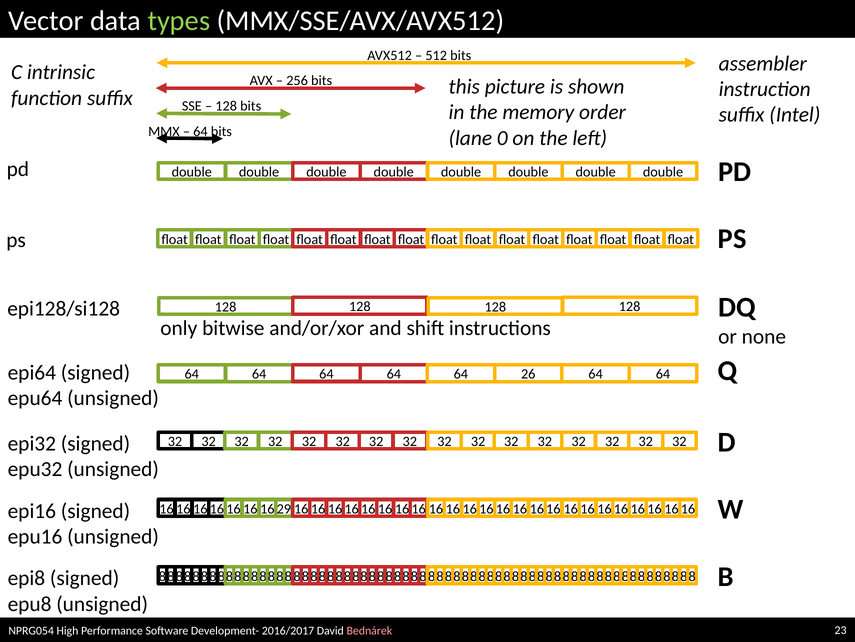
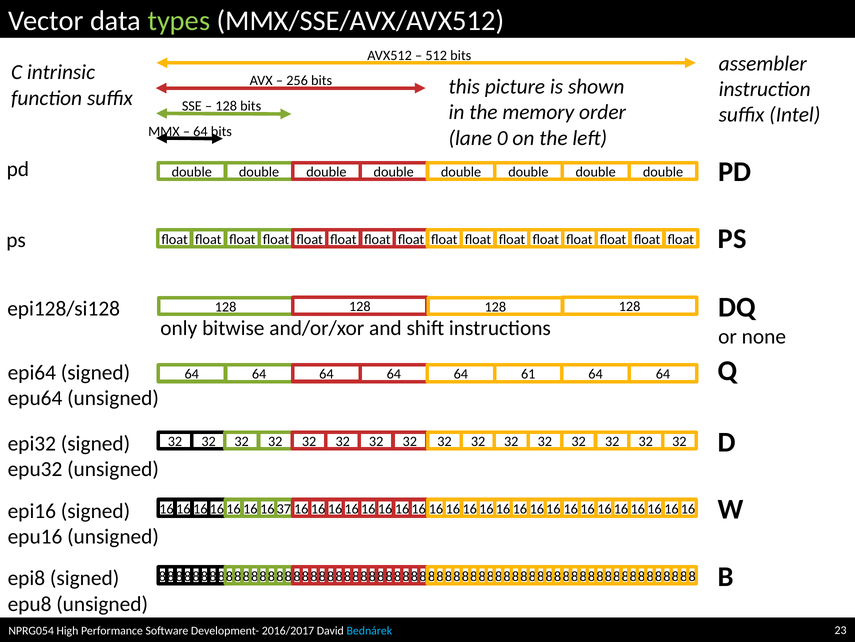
26: 26 -> 61
29: 29 -> 37
Bednárek colour: pink -> light blue
